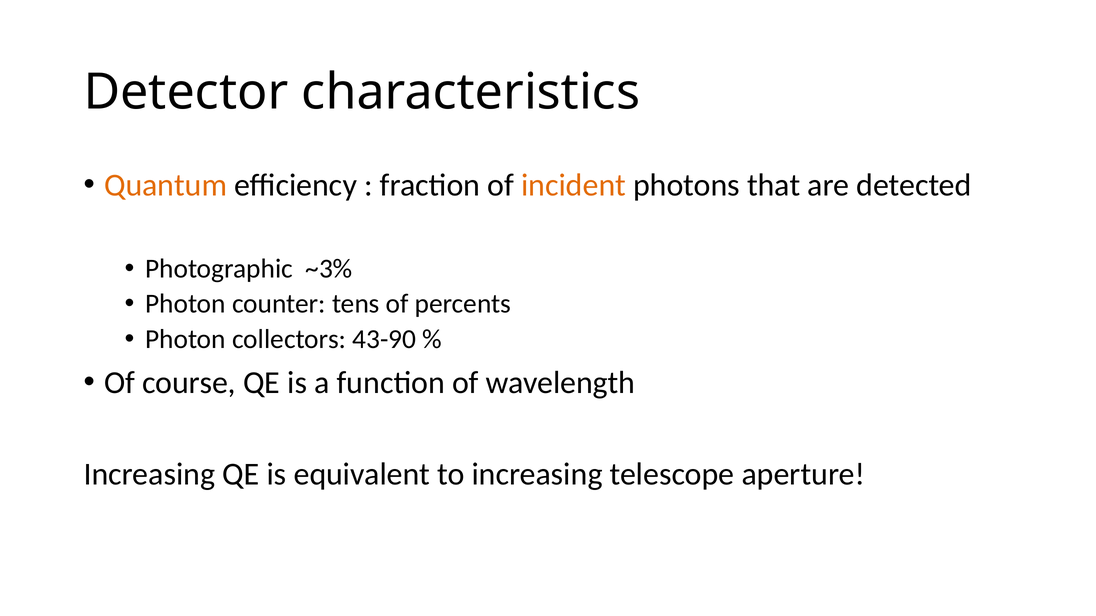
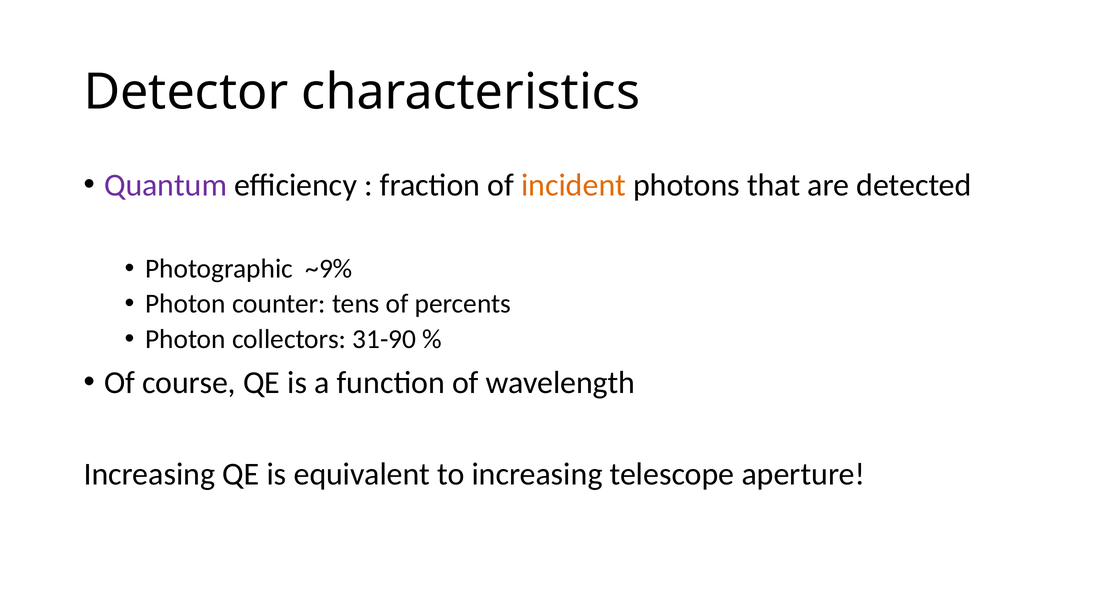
Quantum colour: orange -> purple
~3%: ~3% -> ~9%
43-90: 43-90 -> 31-90
